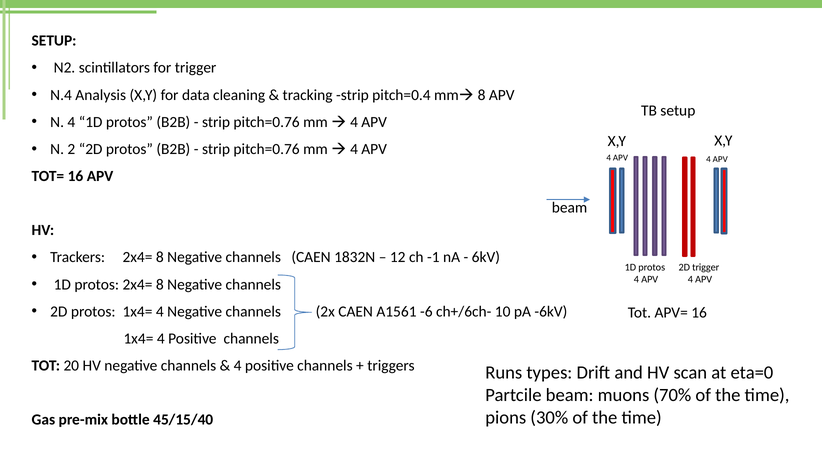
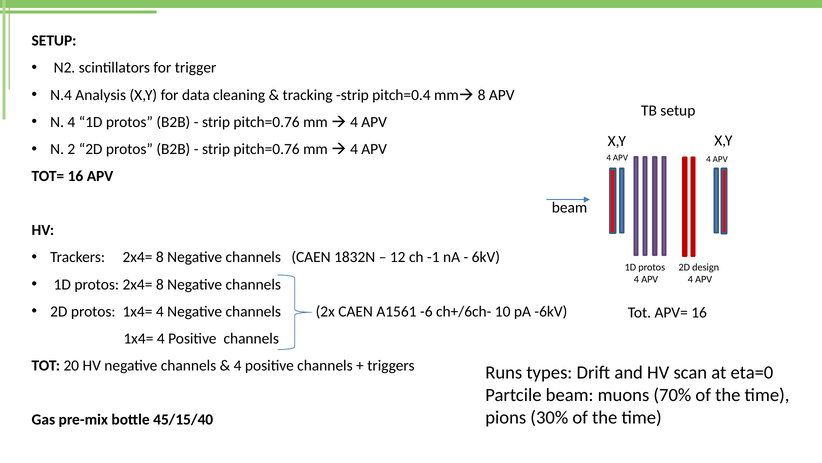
2D trigger: trigger -> design
